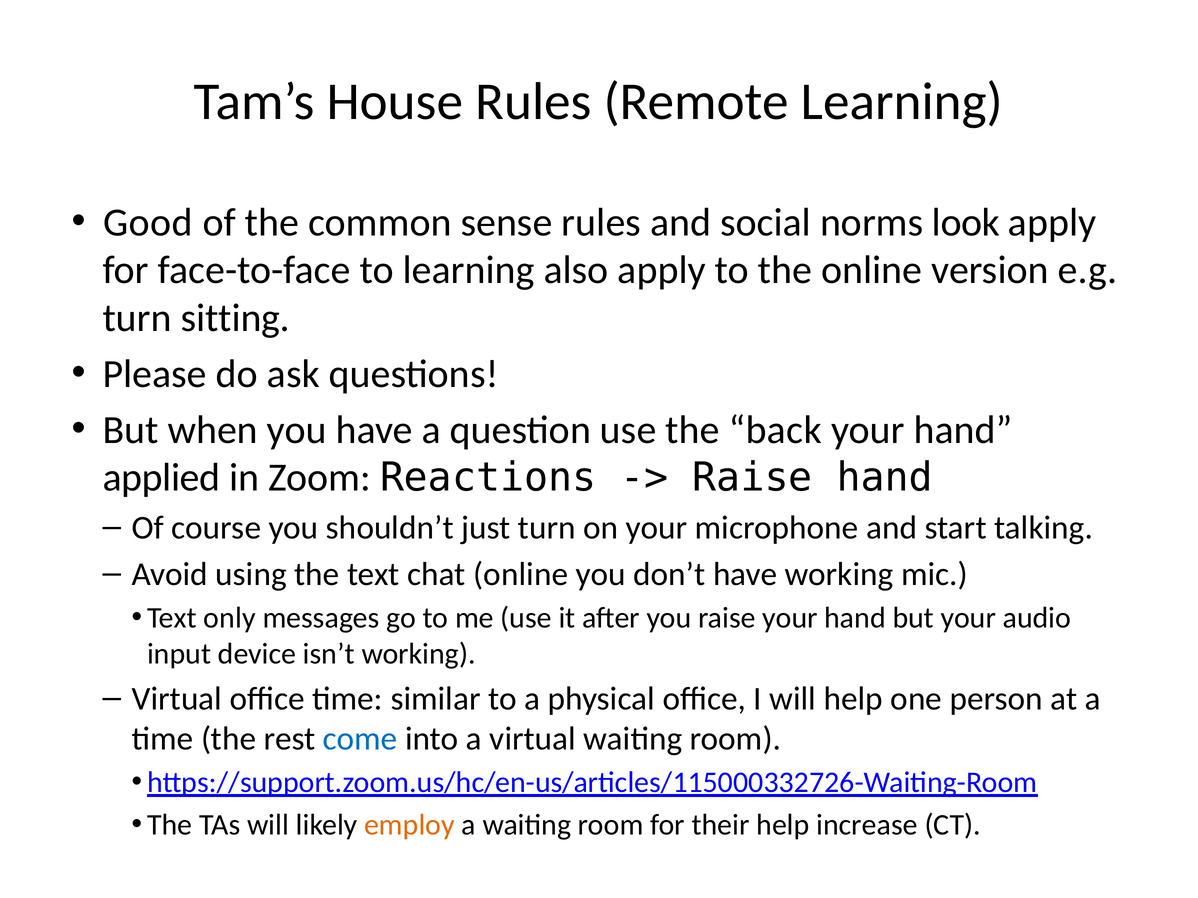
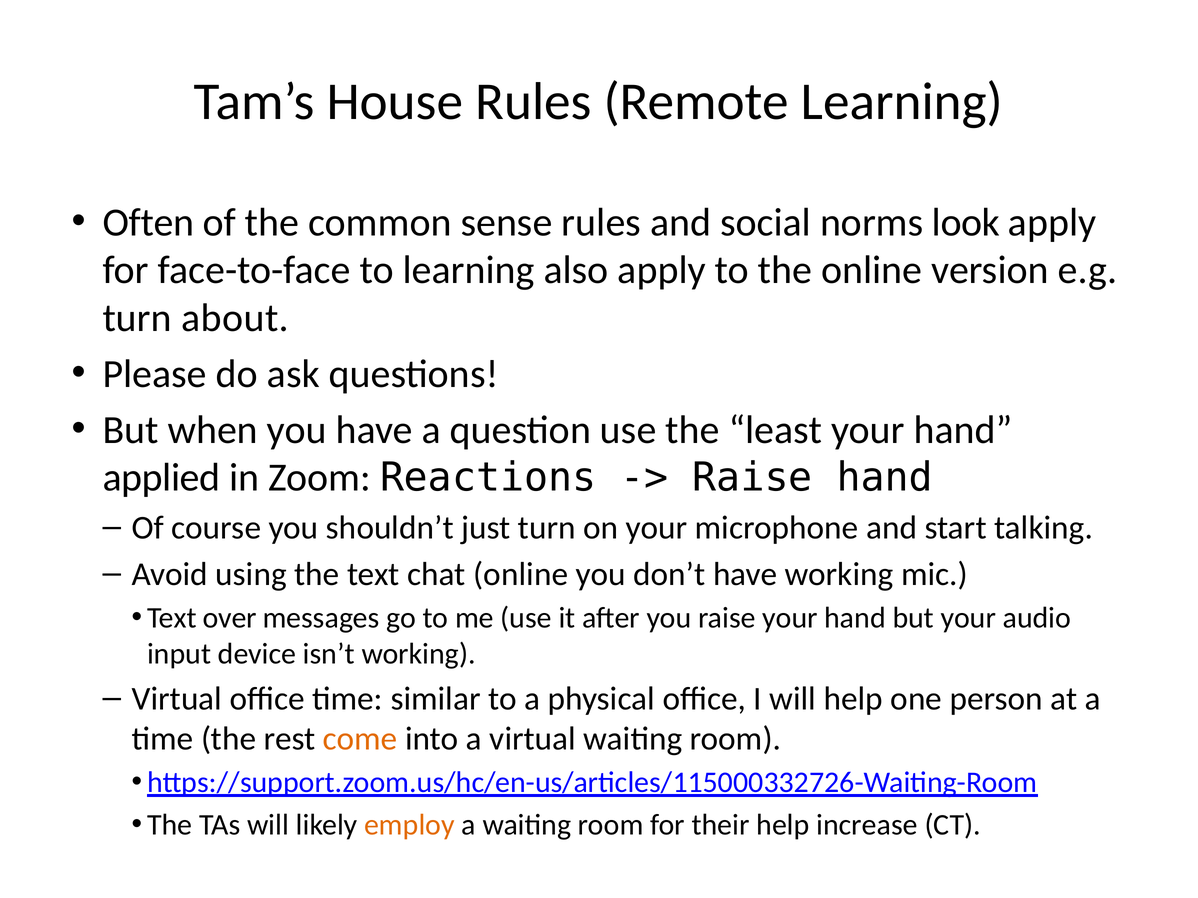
Good: Good -> Often
sitting: sitting -> about
back: back -> least
only: only -> over
come colour: blue -> orange
